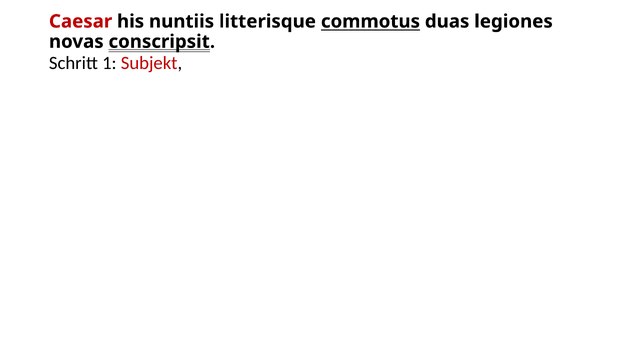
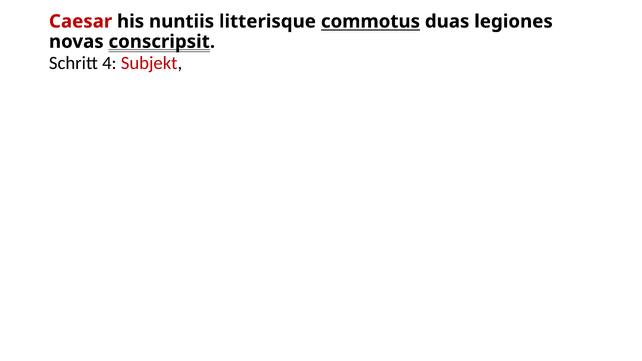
1: 1 -> 4
